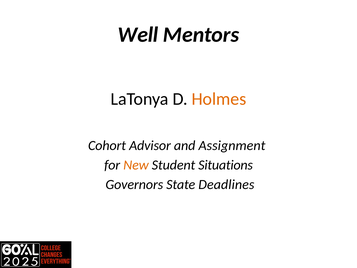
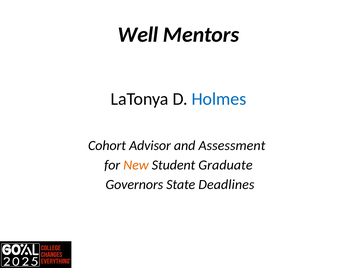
Holmes colour: orange -> blue
Assignment: Assignment -> Assessment
Situations: Situations -> Graduate
